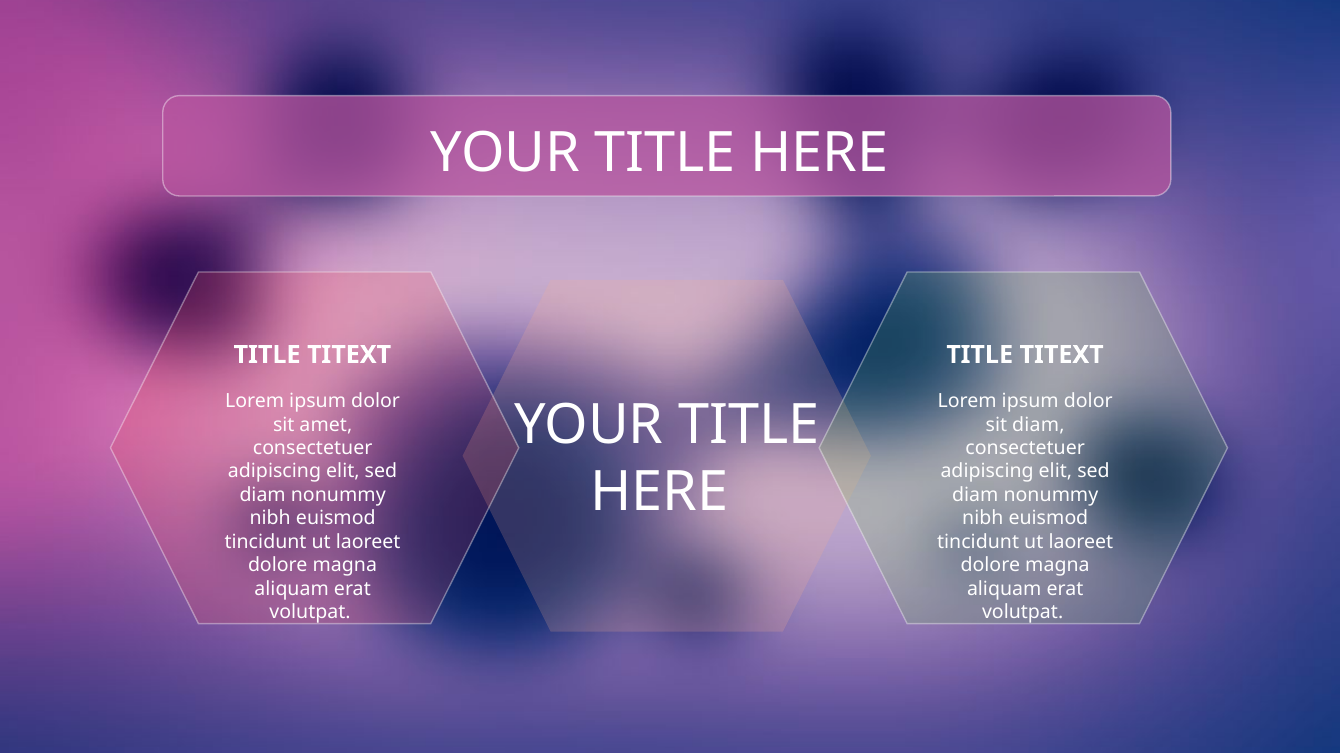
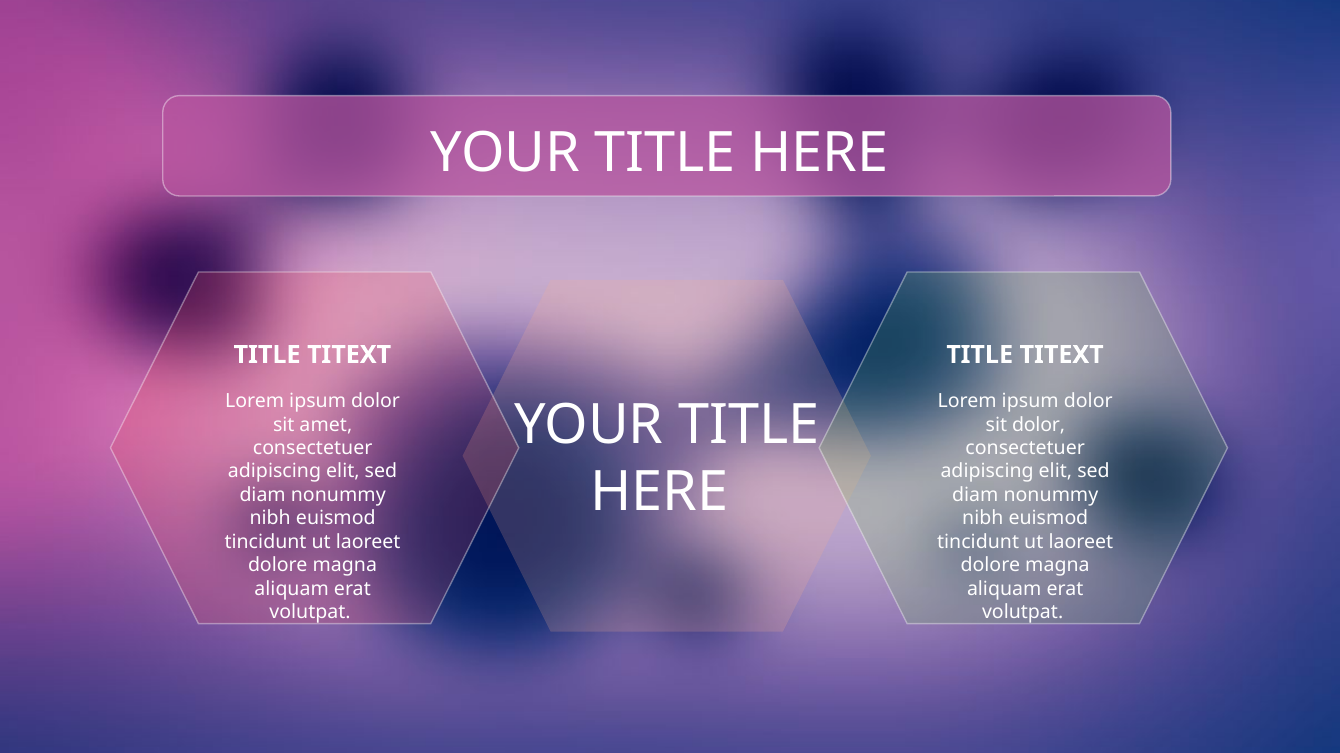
sit diam: diam -> dolor
